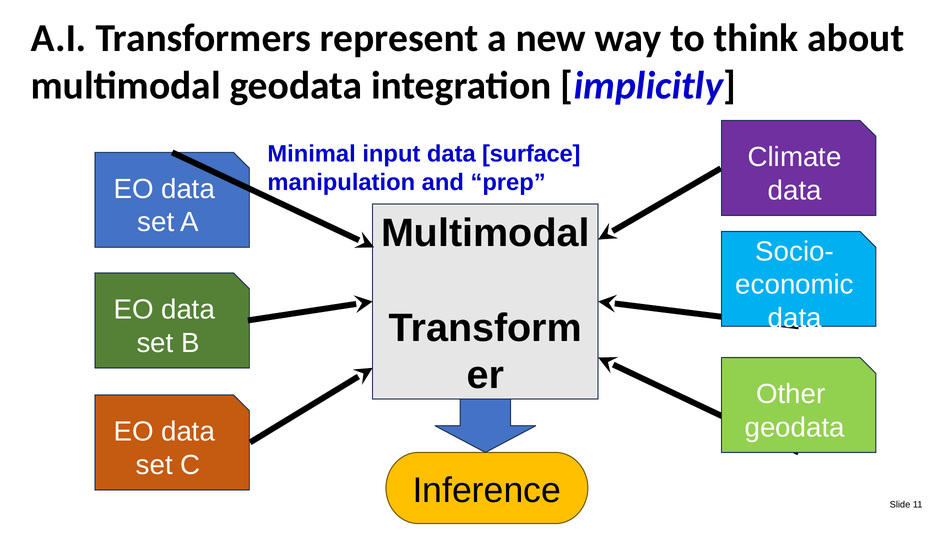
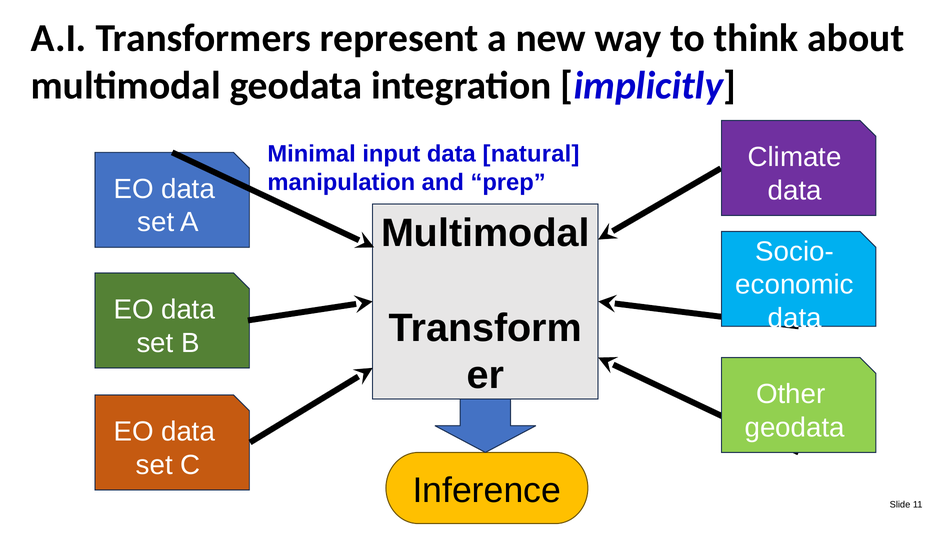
surface: surface -> natural
